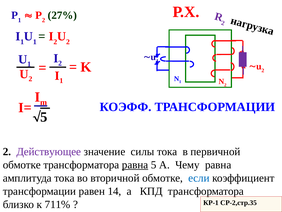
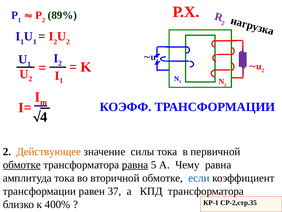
27%: 27% -> 89%
5 at (44, 117): 5 -> 4
Действующее colour: purple -> orange
обмотке at (22, 164) underline: none -> present
14: 14 -> 37
711%: 711% -> 400%
